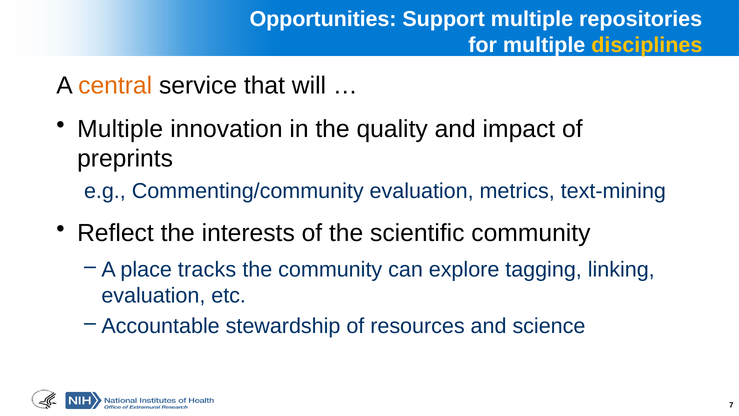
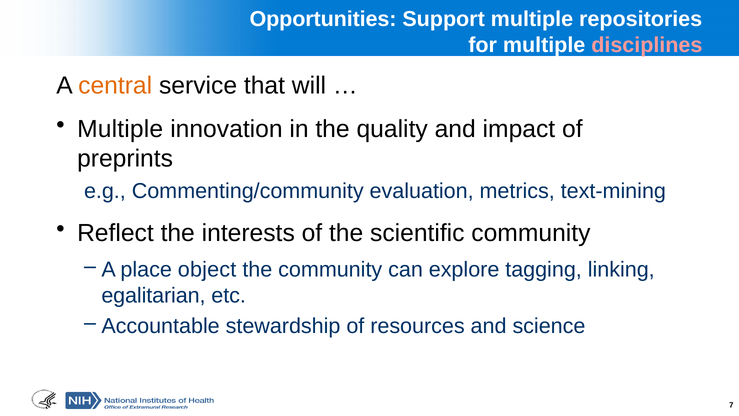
disciplines colour: yellow -> pink
tracks: tracks -> object
evaluation at (153, 295): evaluation -> egalitarian
